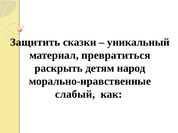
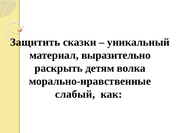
превратиться: превратиться -> выразительно
народ: народ -> волка
